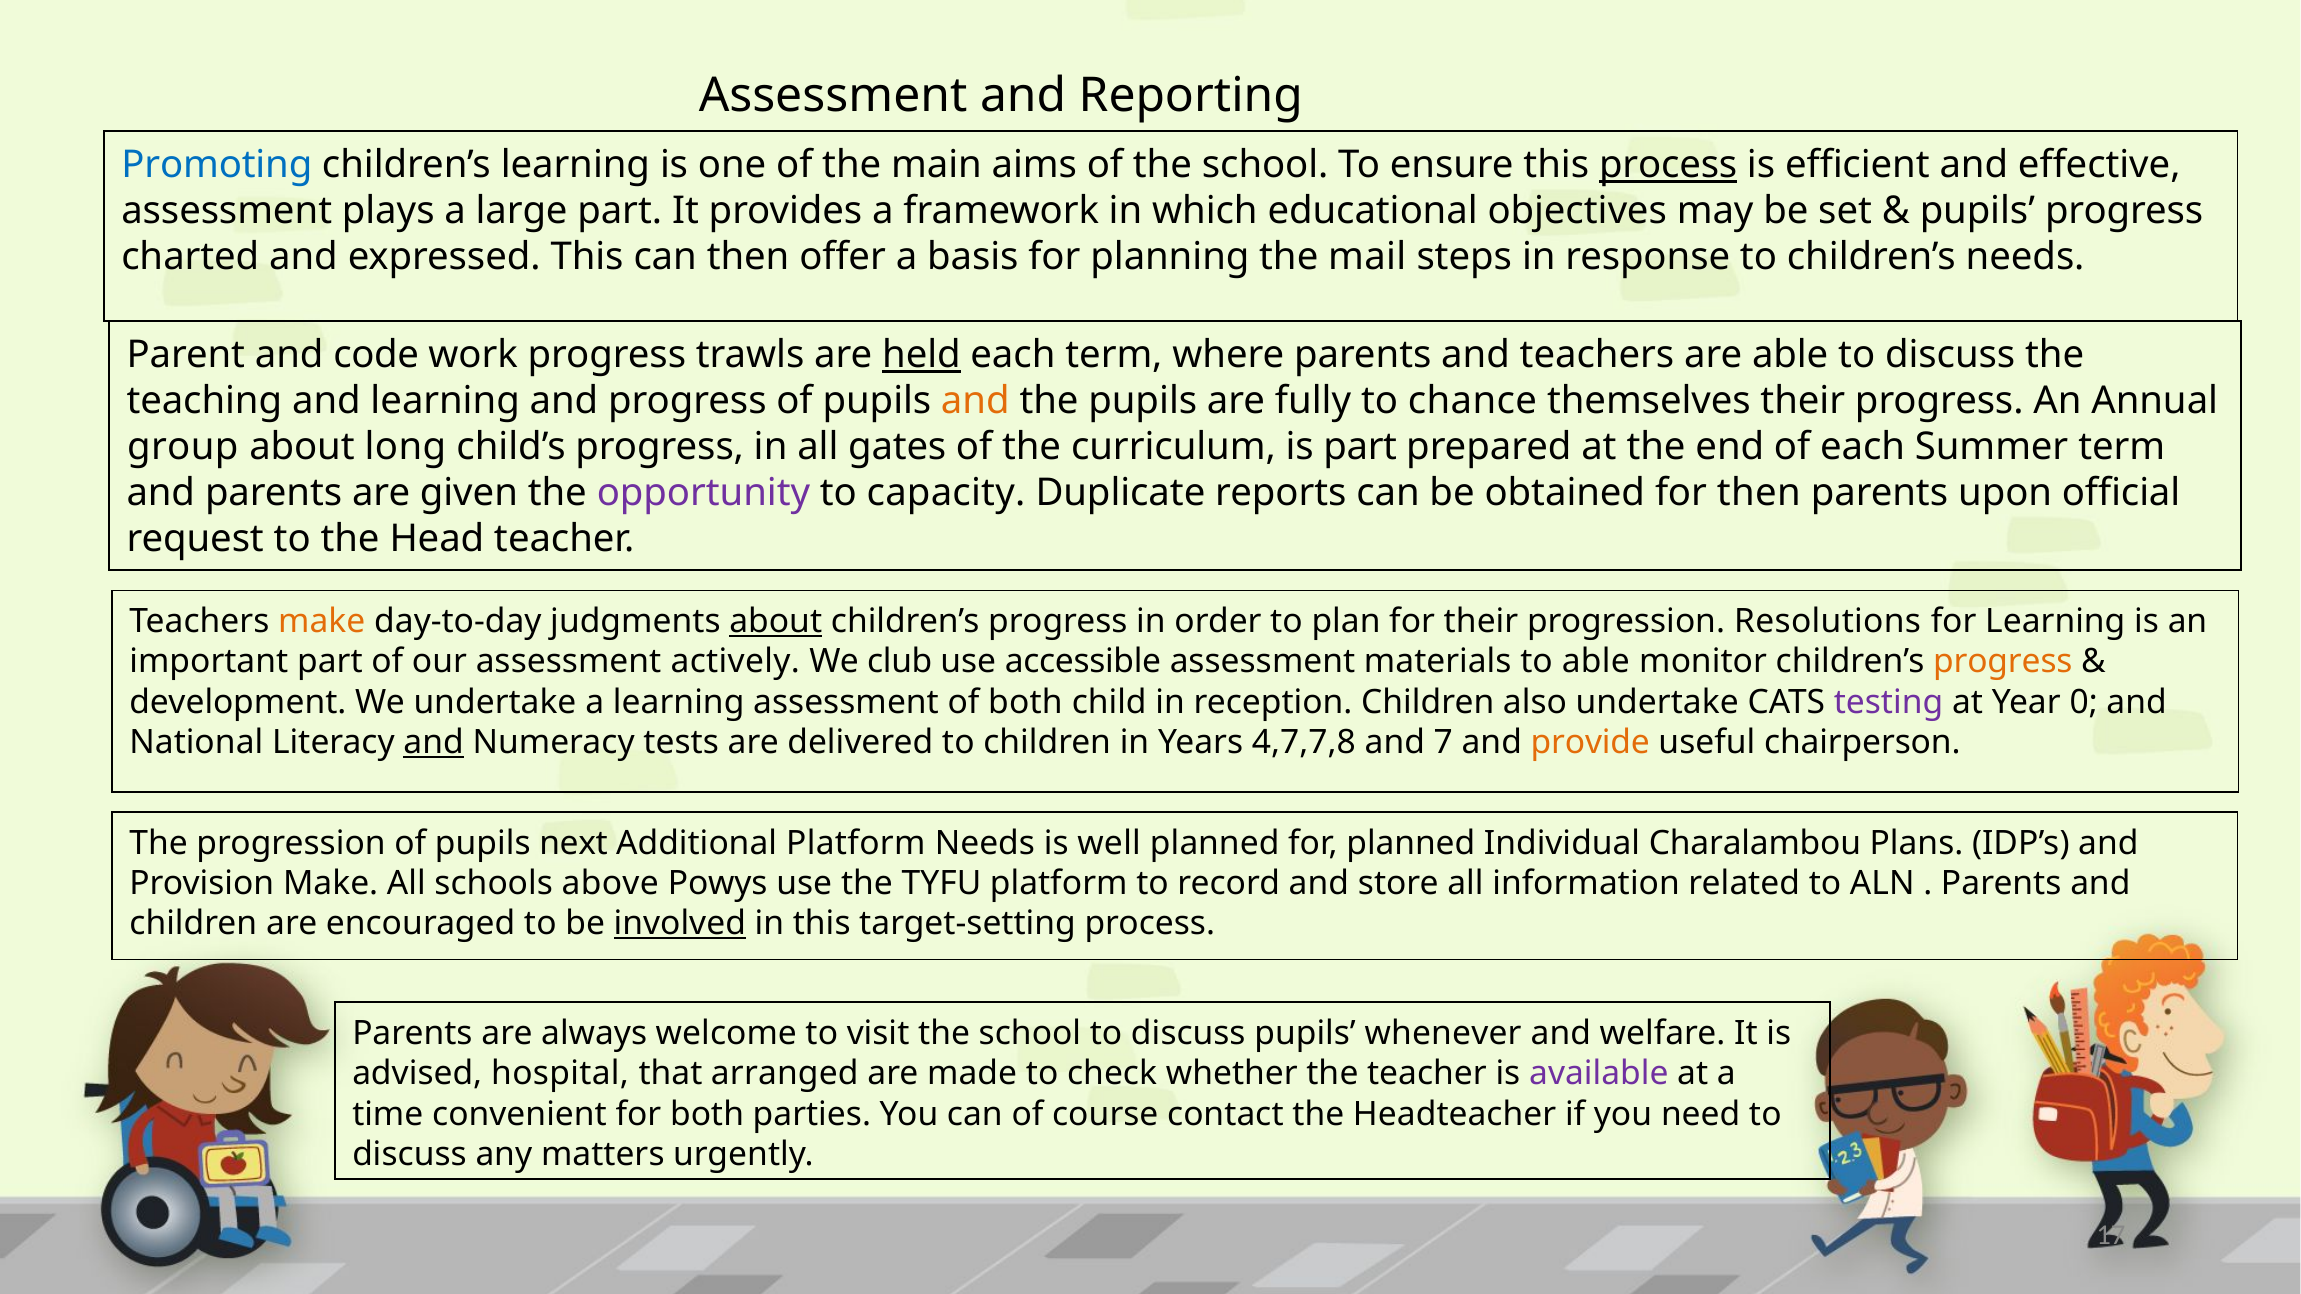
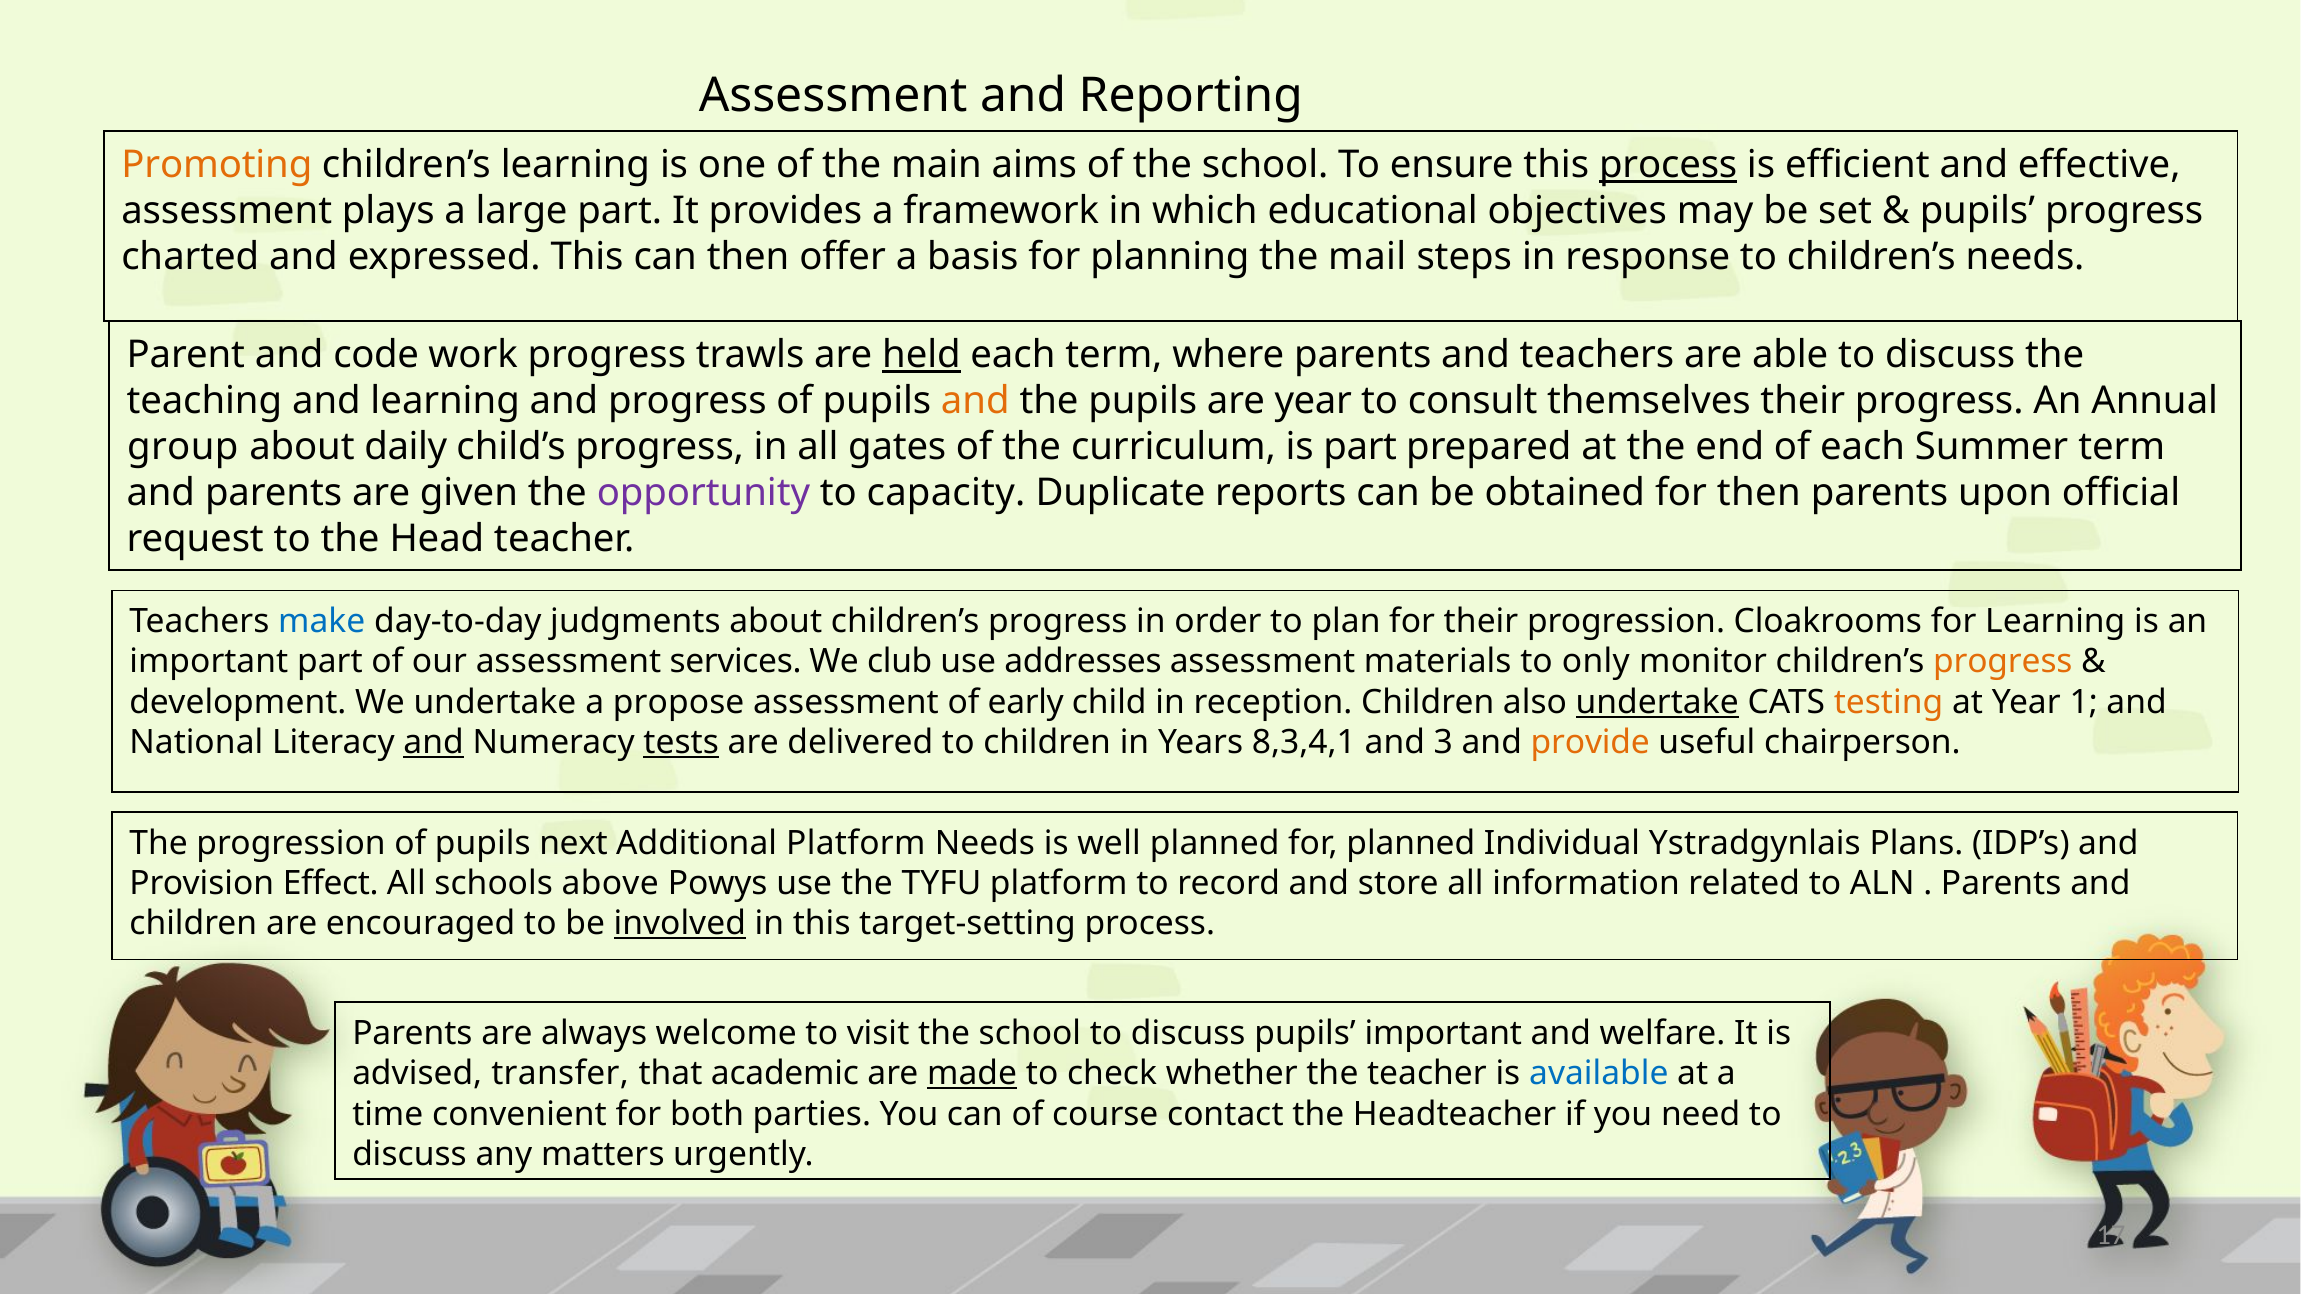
Promoting colour: blue -> orange
are fully: fully -> year
chance: chance -> consult
long: long -> daily
make at (322, 622) colour: orange -> blue
about at (776, 622) underline: present -> none
Resolutions: Resolutions -> Cloakrooms
actively: actively -> services
accessible: accessible -> addresses
to able: able -> only
a learning: learning -> propose
of both: both -> early
undertake at (1657, 702) underline: none -> present
testing colour: purple -> orange
0: 0 -> 1
tests underline: none -> present
4,7,7,8: 4,7,7,8 -> 8,3,4,1
7: 7 -> 3
Charalambou: Charalambou -> Ystradgynlais
Provision Make: Make -> Effect
pupils whenever: whenever -> important
hospital: hospital -> transfer
arranged: arranged -> academic
made underline: none -> present
available colour: purple -> blue
